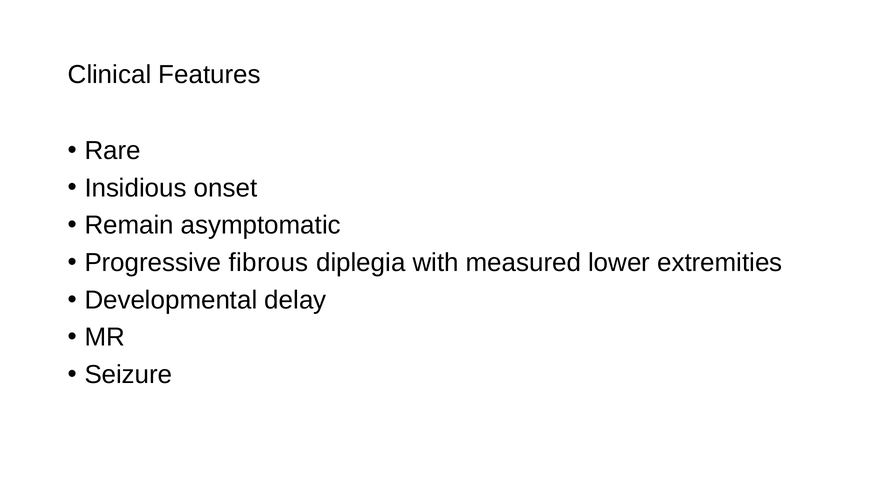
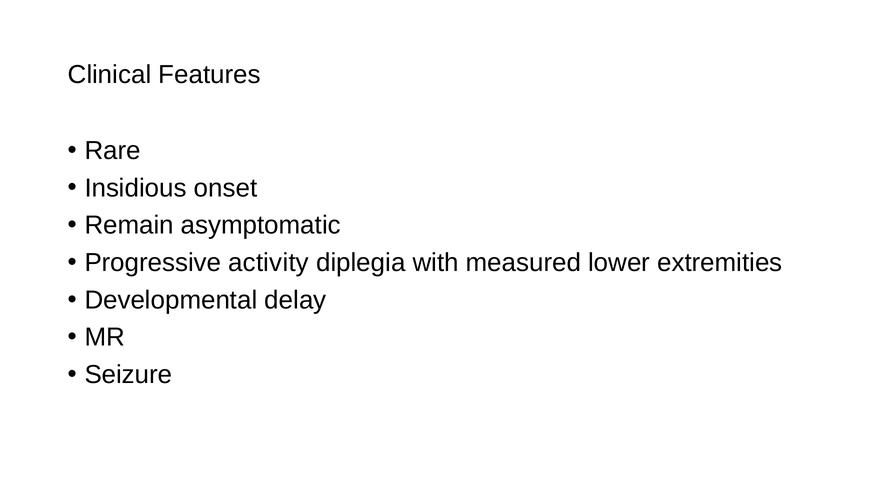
fibrous: fibrous -> activity
